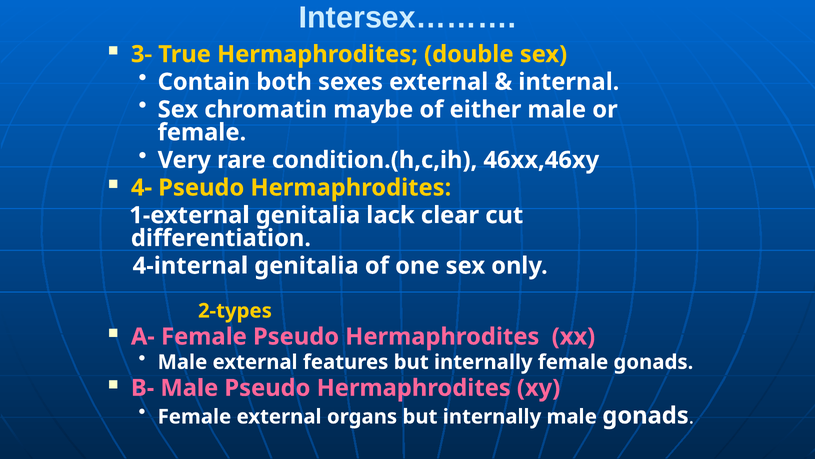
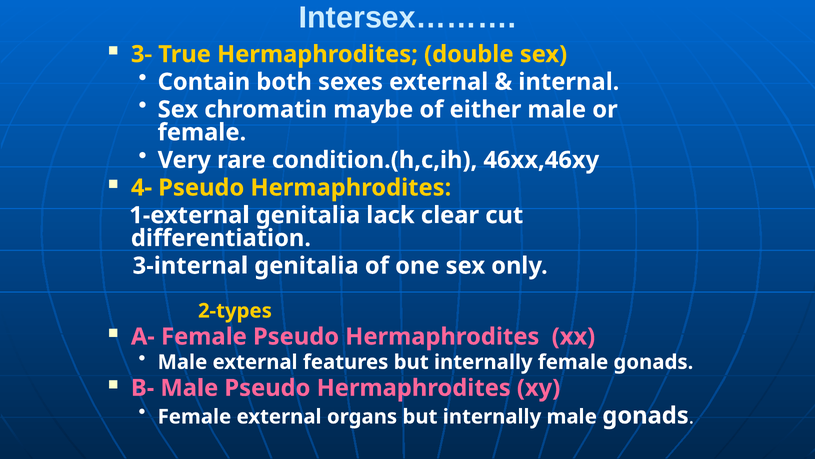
4-internal: 4-internal -> 3-internal
